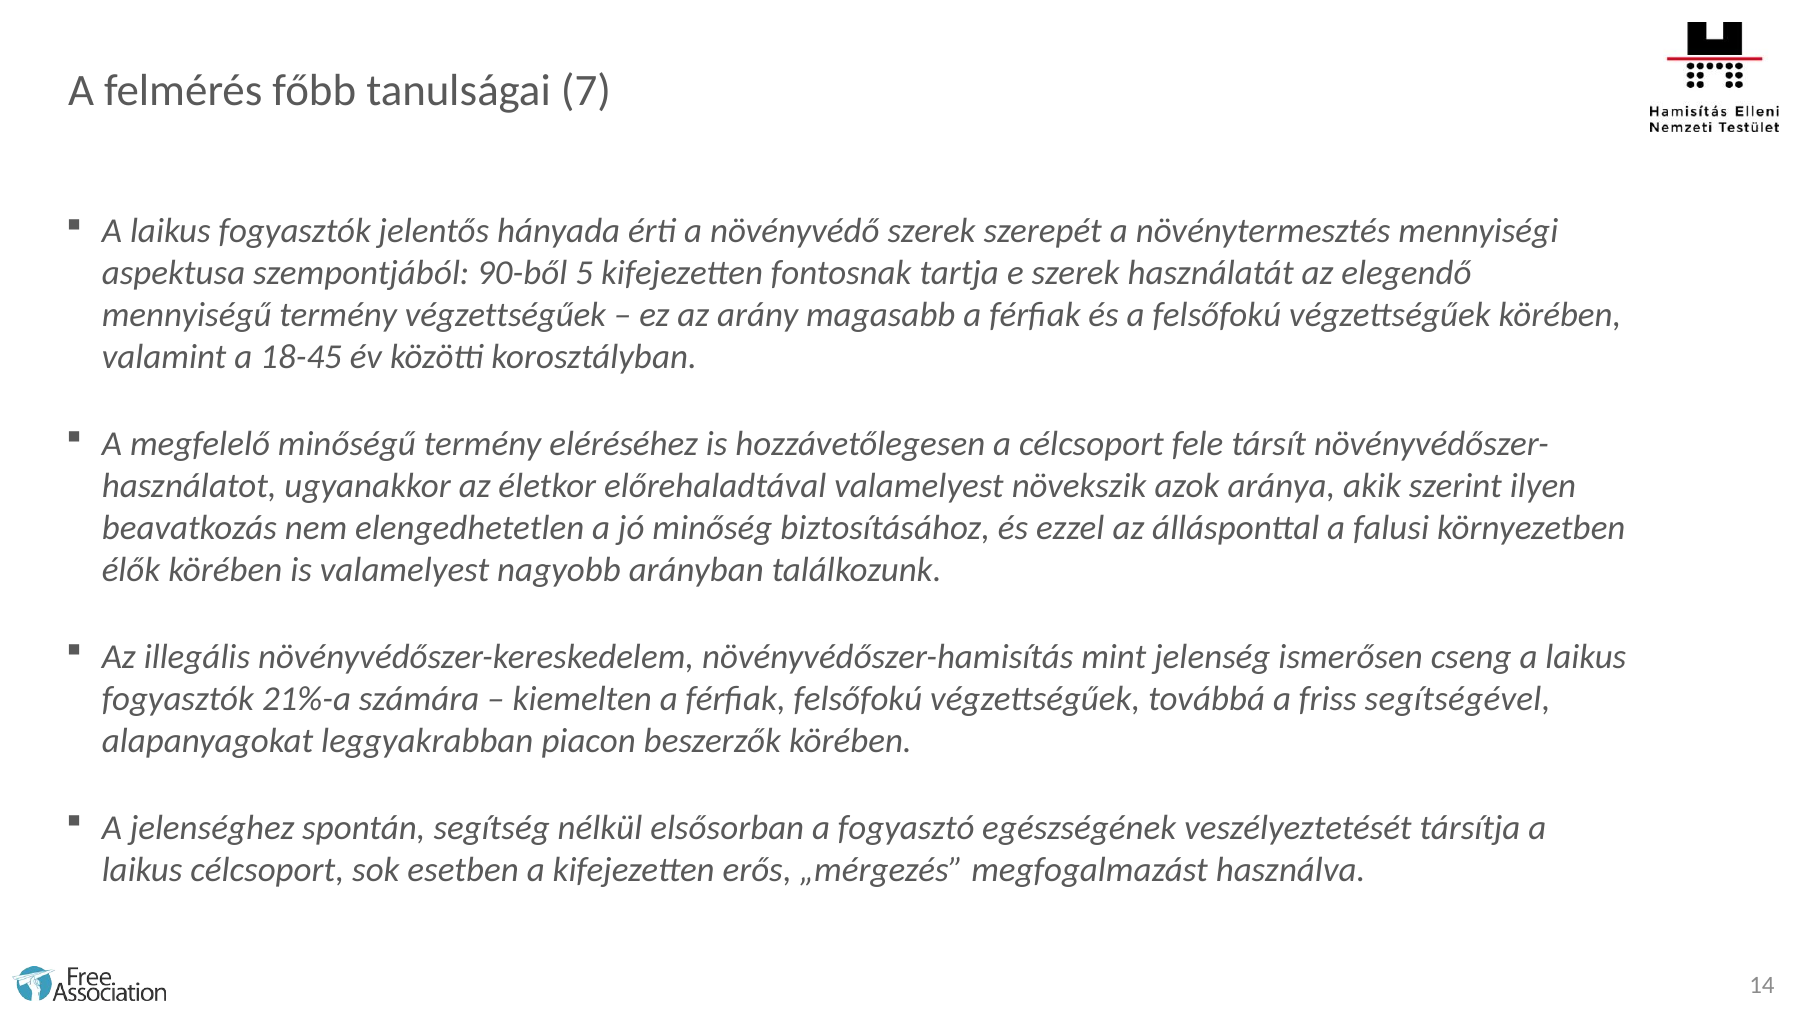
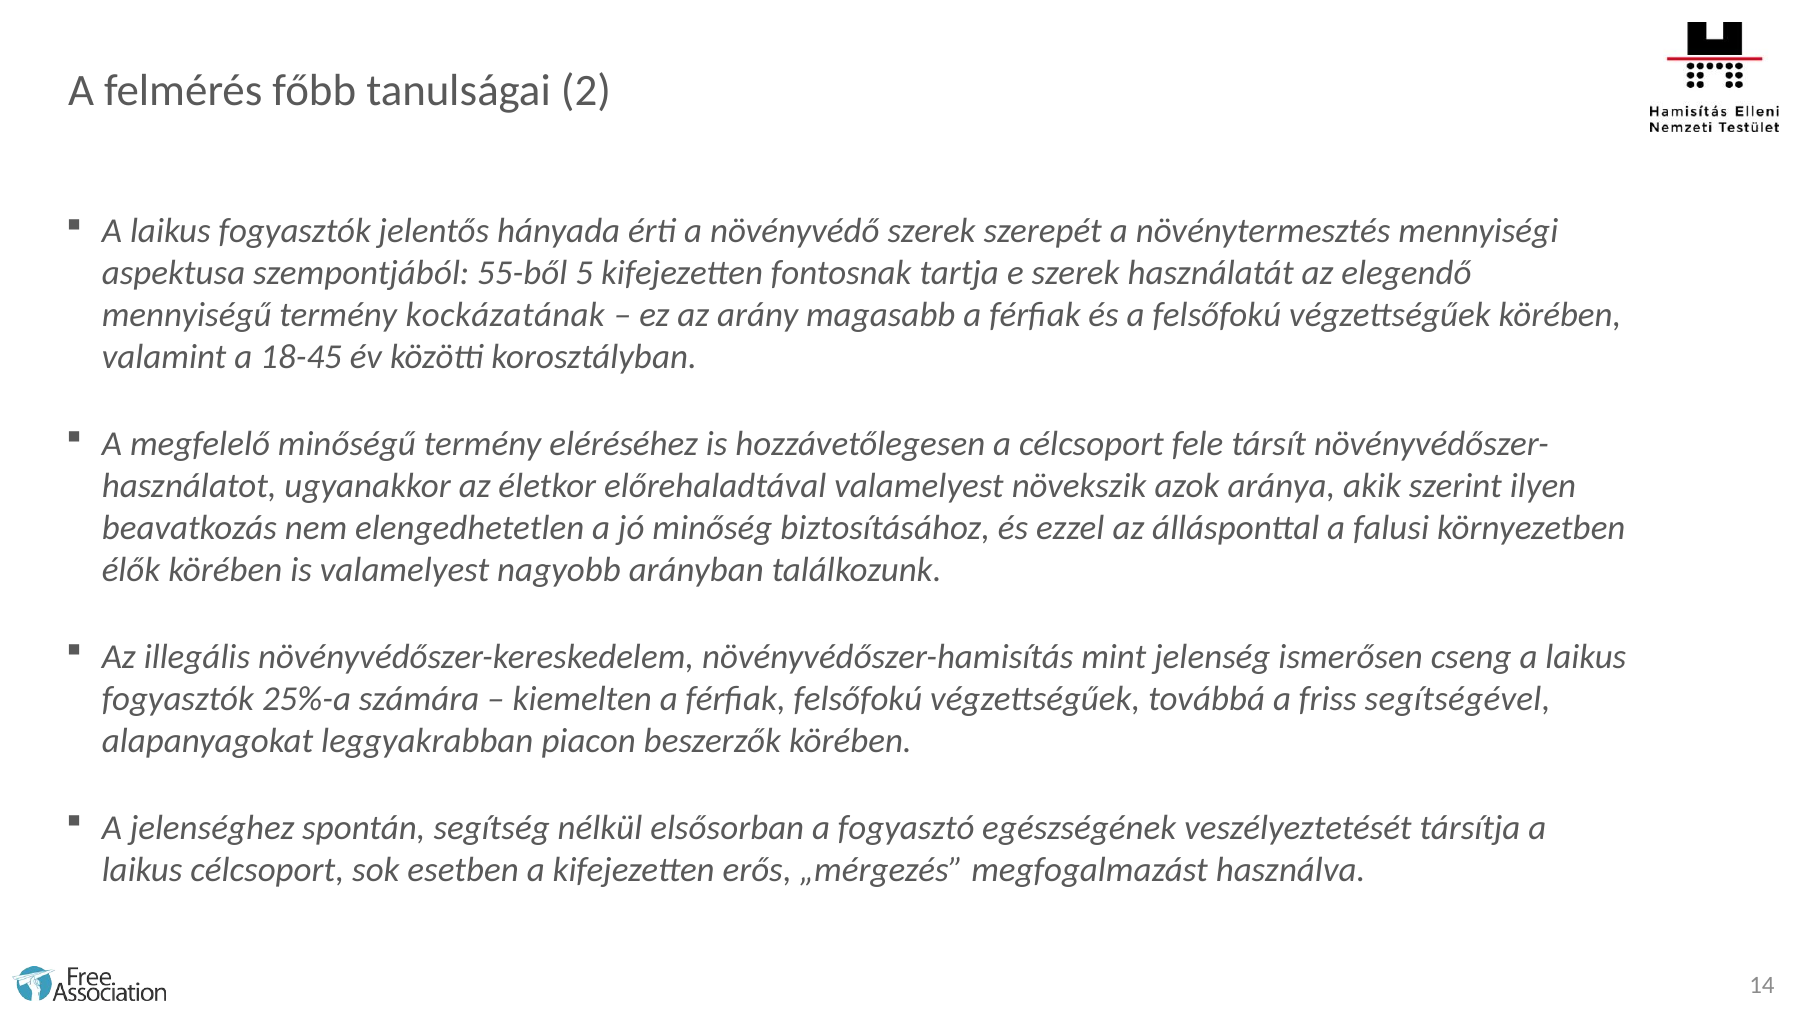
7: 7 -> 2
90-ből: 90-ből -> 55-ből
termény végzettségűek: végzettségűek -> kockázatának
21%-a: 21%-a -> 25%-a
